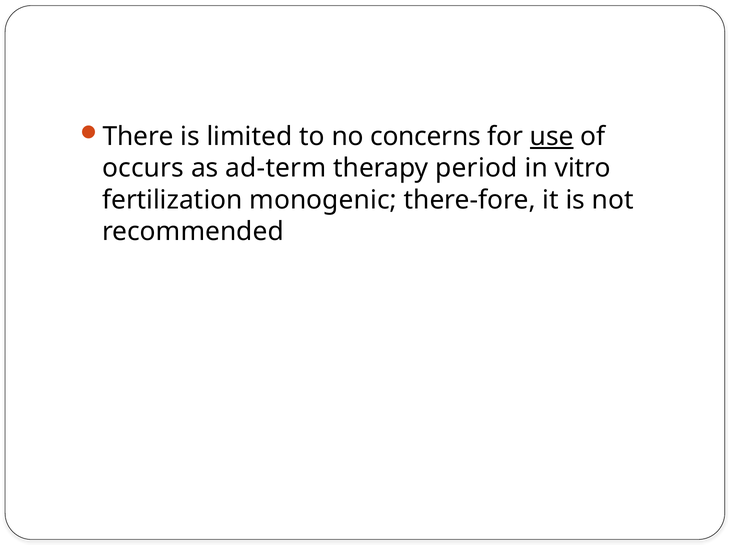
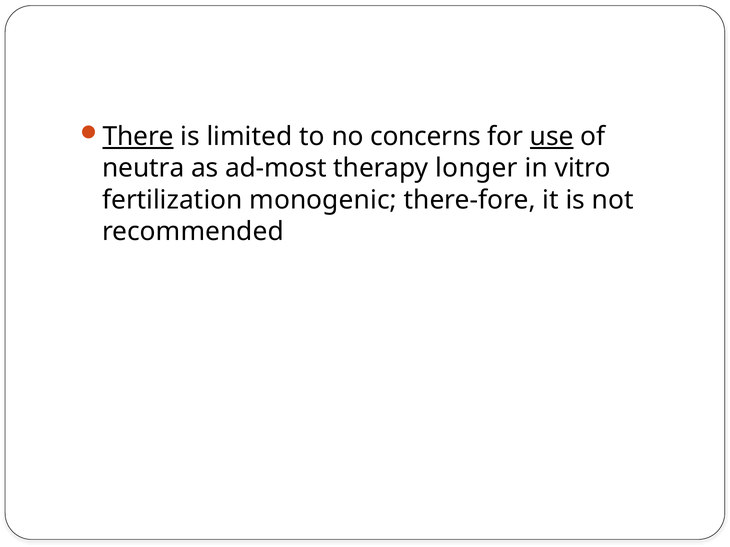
There underline: none -> present
occurs: occurs -> neutra
ad-term: ad-term -> ad-most
period: period -> longer
